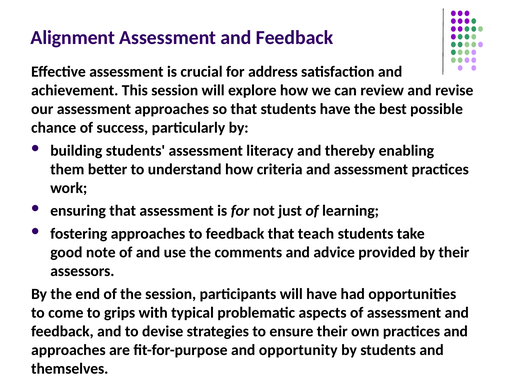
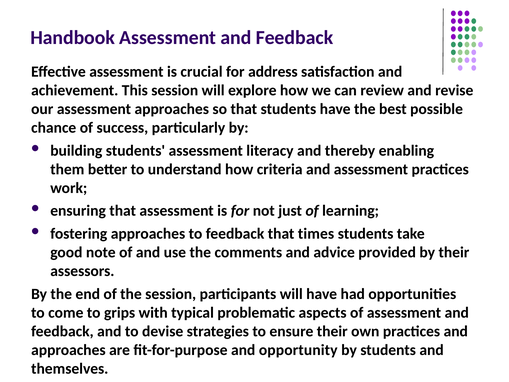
Alignment: Alignment -> Handbook
teach: teach -> times
